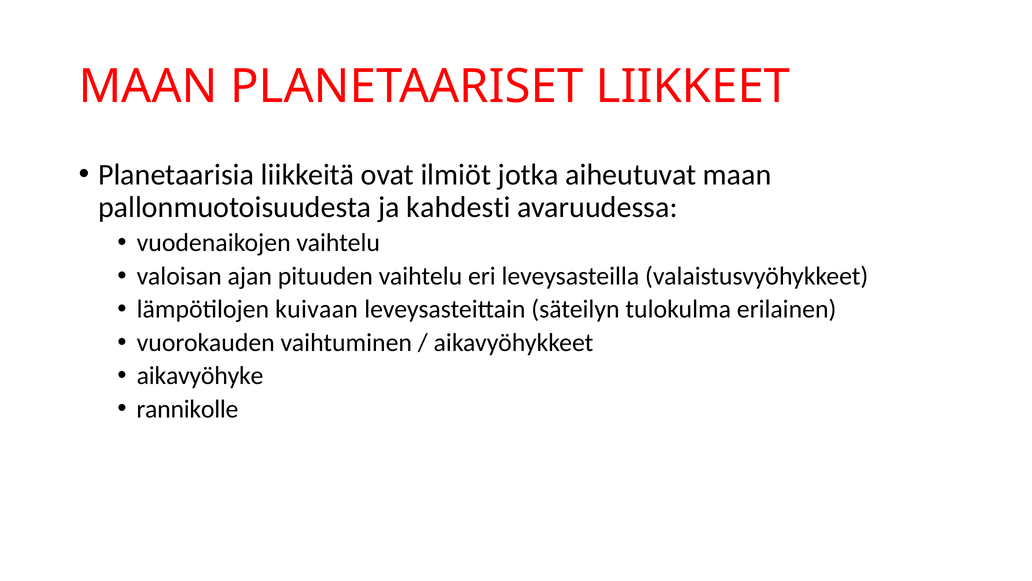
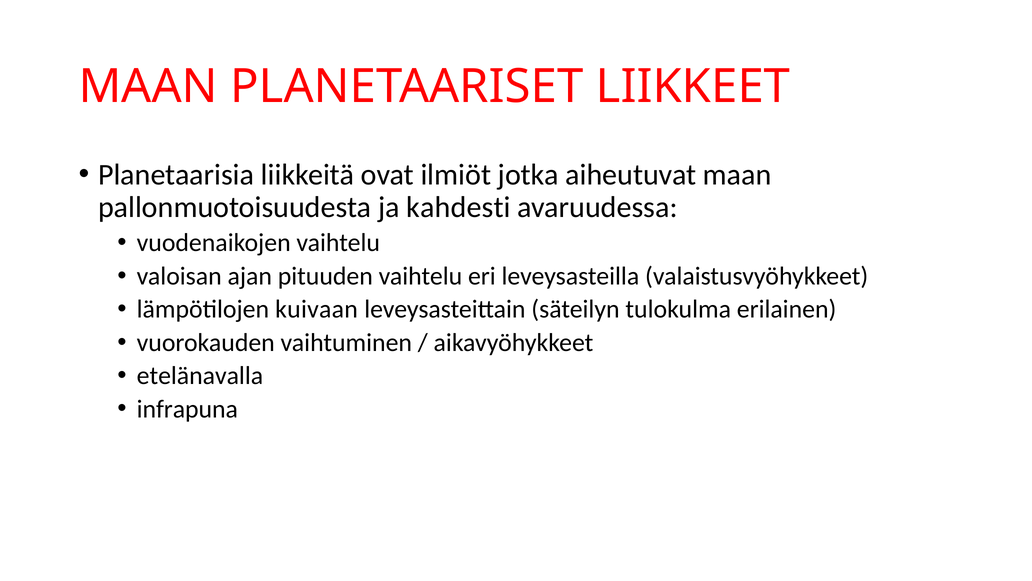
aikavyöhyke: aikavyöhyke -> etelänavalla
rannikolle: rannikolle -> infrapuna
